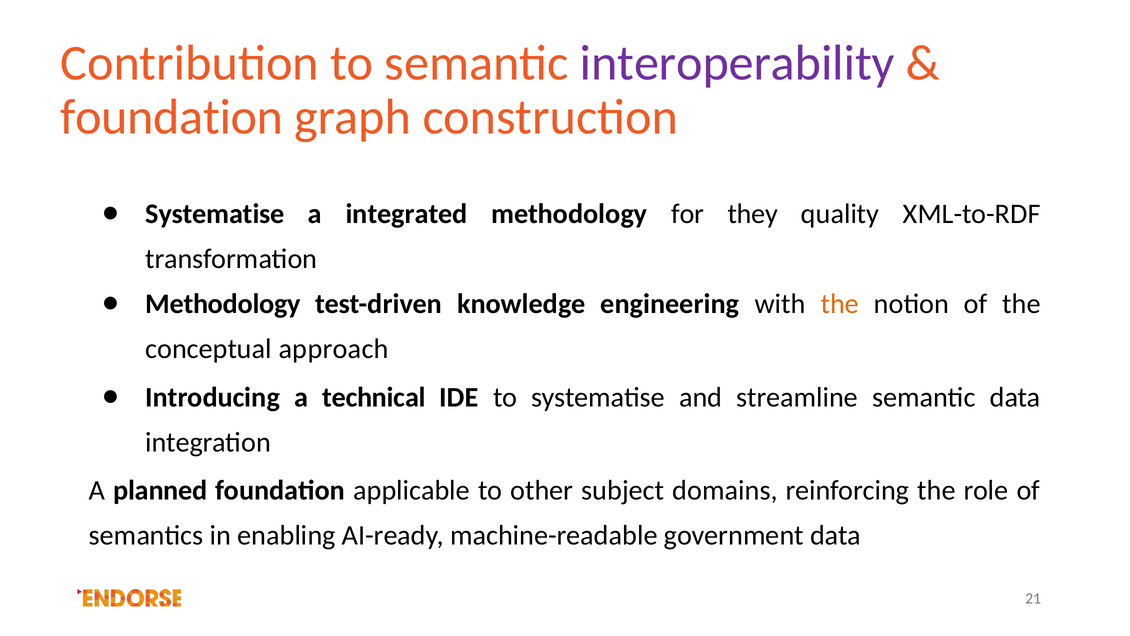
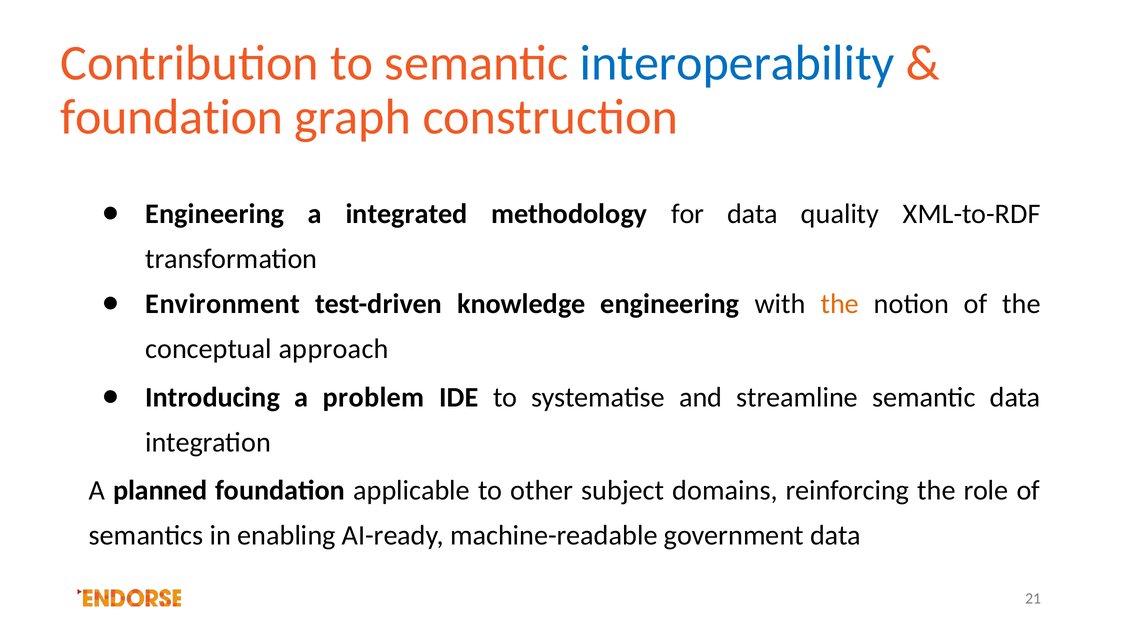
interoperability colour: purple -> blue
Systematise at (215, 214): Systematise -> Engineering
for they: they -> data
Methodology at (223, 304): Methodology -> Environment
technical: technical -> problem
